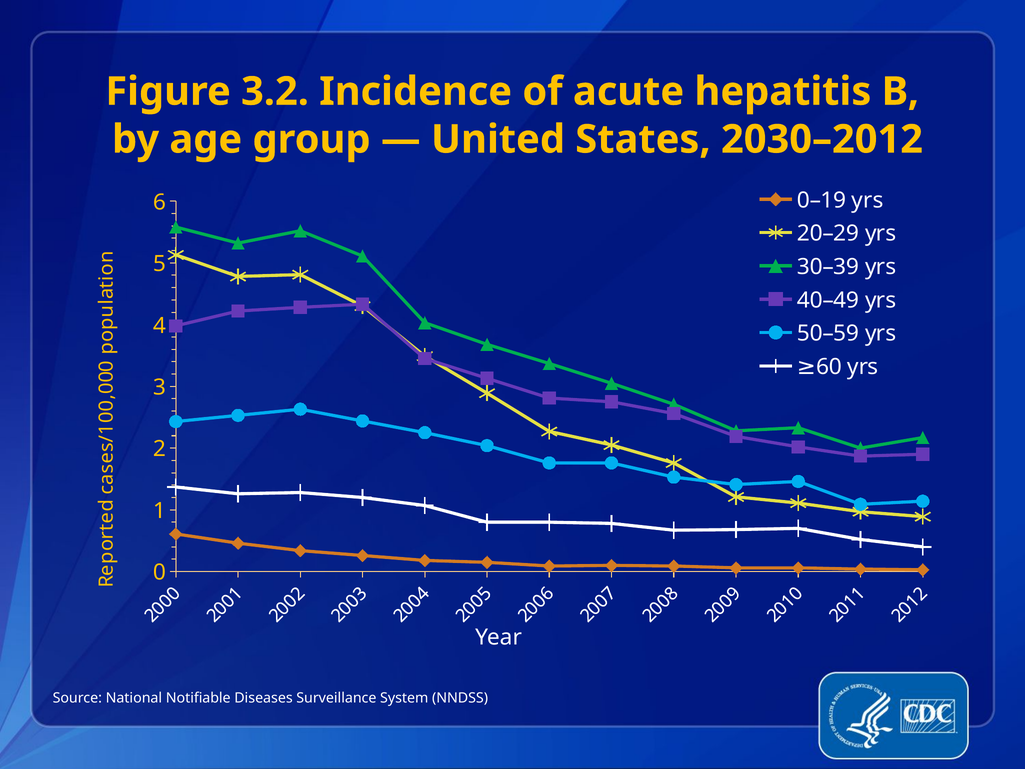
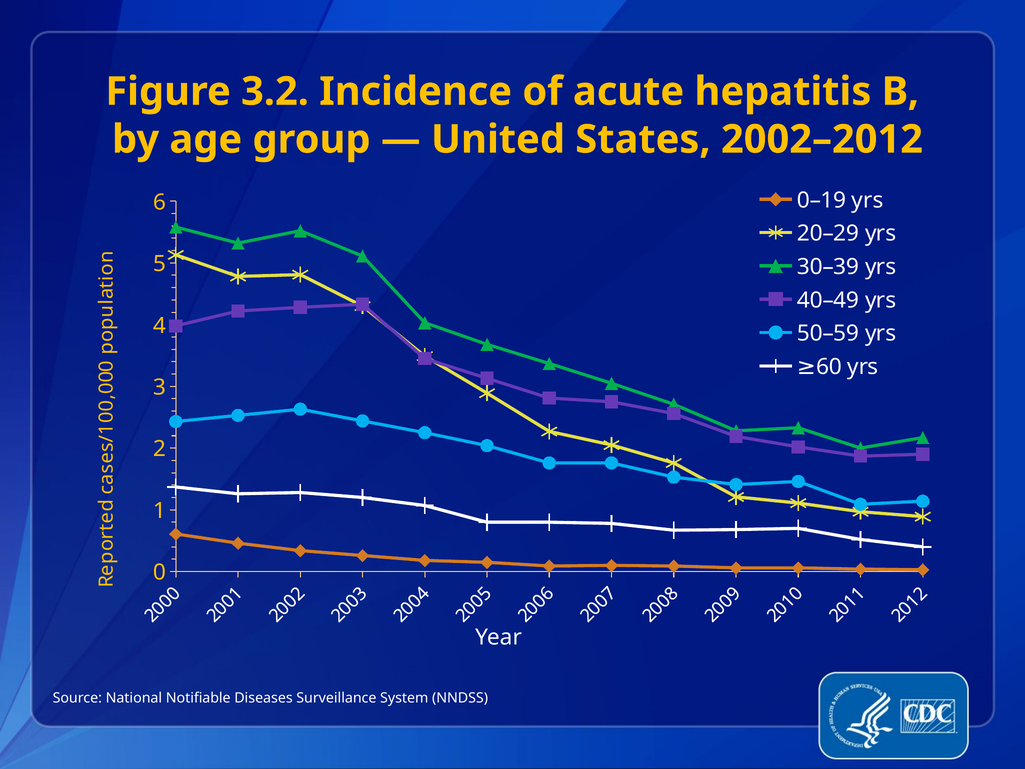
2030–2012: 2030–2012 -> 2002–2012
